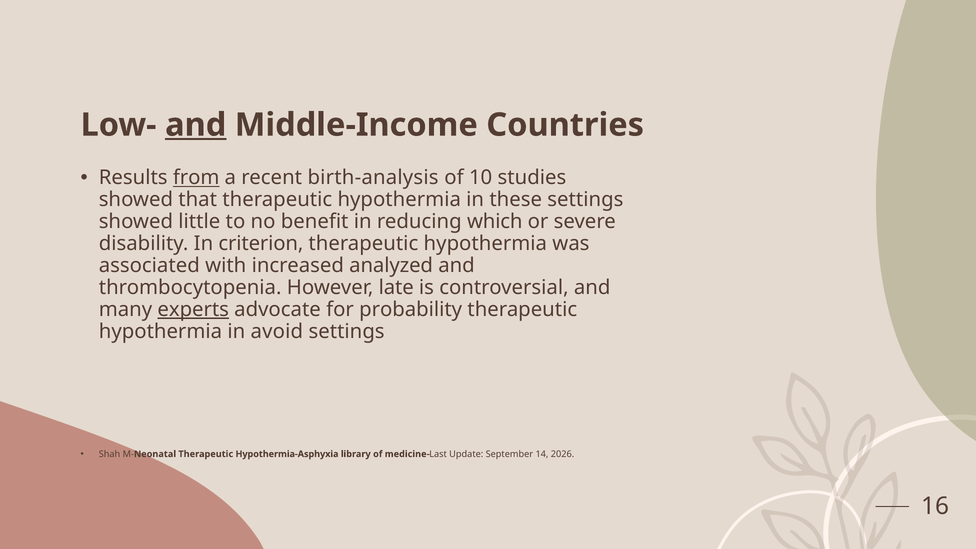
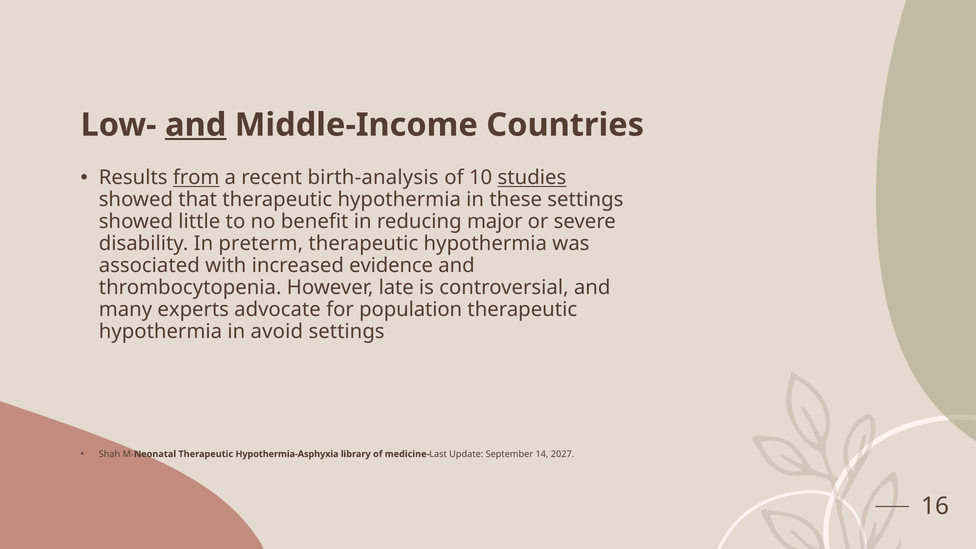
studies underline: none -> present
which: which -> major
criterion: criterion -> preterm
analyzed: analyzed -> evidence
experts underline: present -> none
probability: probability -> population
2026: 2026 -> 2027
